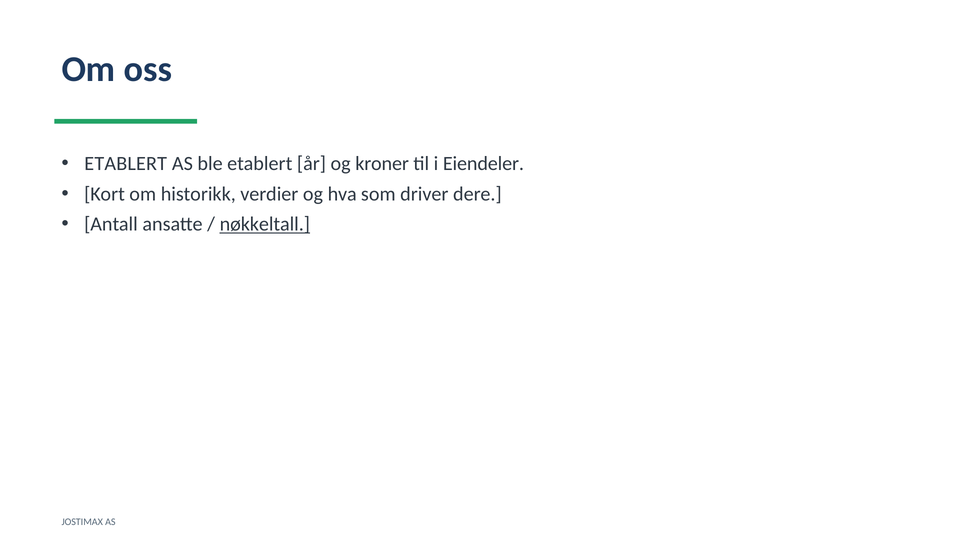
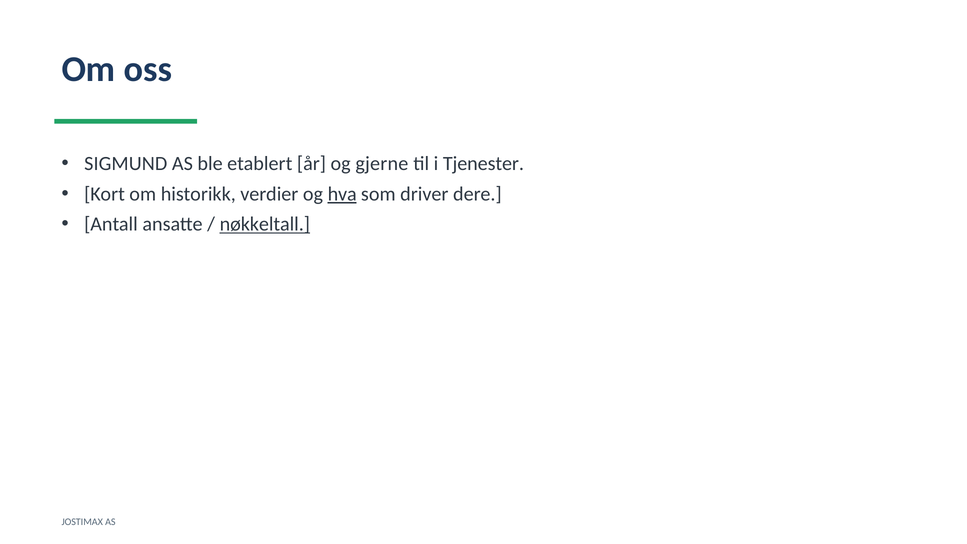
ETABLERT at (126, 164): ETABLERT -> SIGMUND
kroner: kroner -> gjerne
Eiendeler: Eiendeler -> Tjenester
hva underline: none -> present
